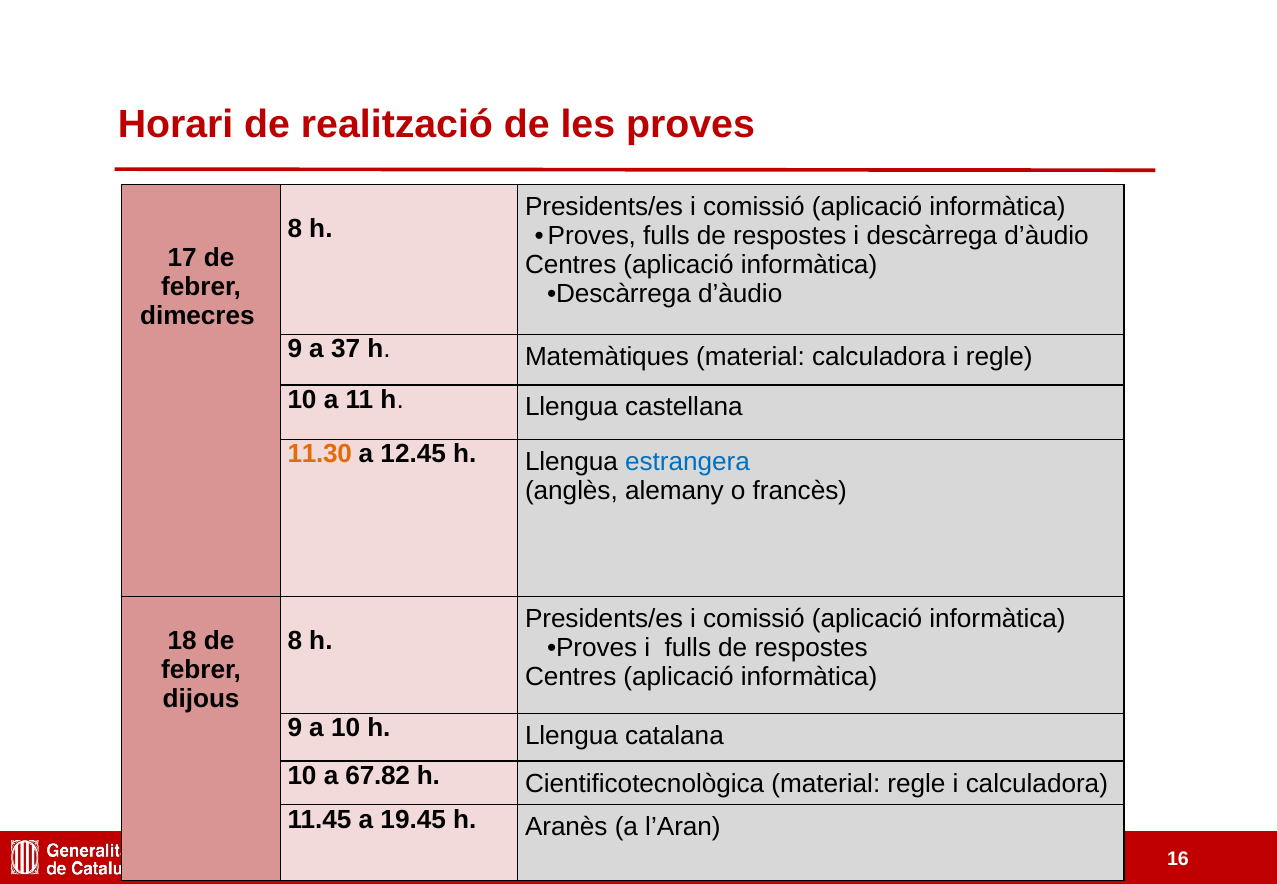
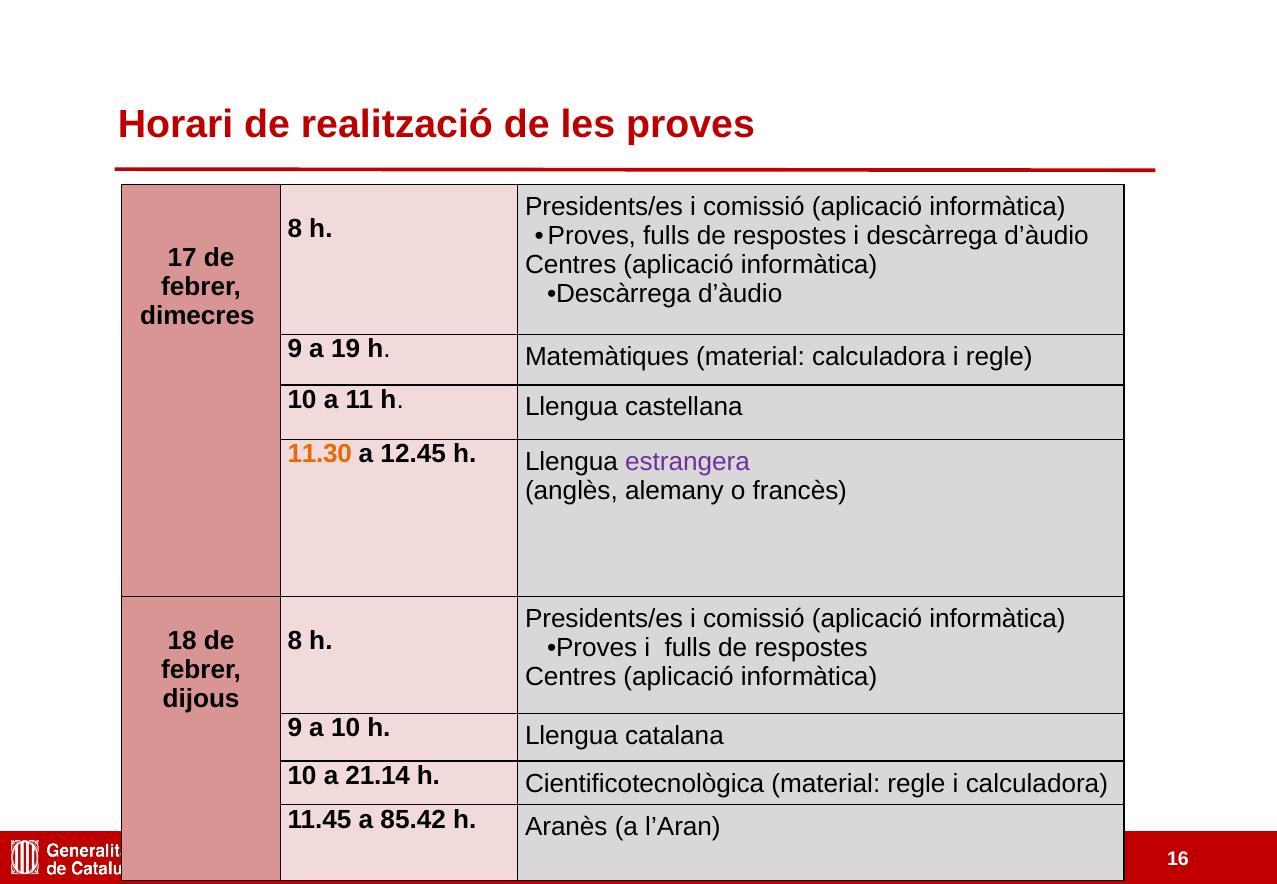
37: 37 -> 19
estrangera colour: blue -> purple
67.82: 67.82 -> 21.14
19.45: 19.45 -> 85.42
